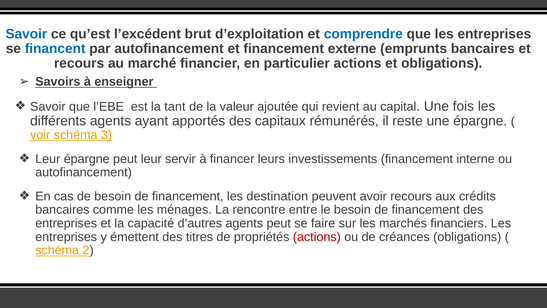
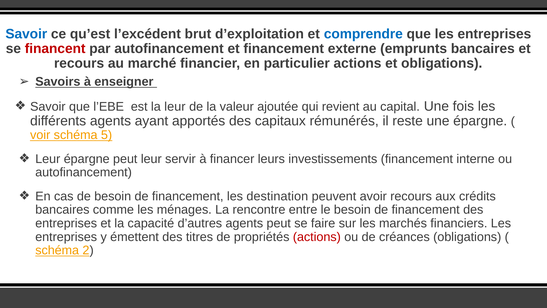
financent colour: blue -> red
la tant: tant -> leur
3: 3 -> 5
